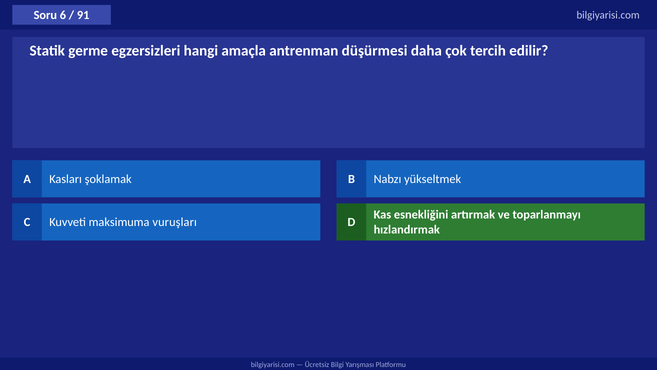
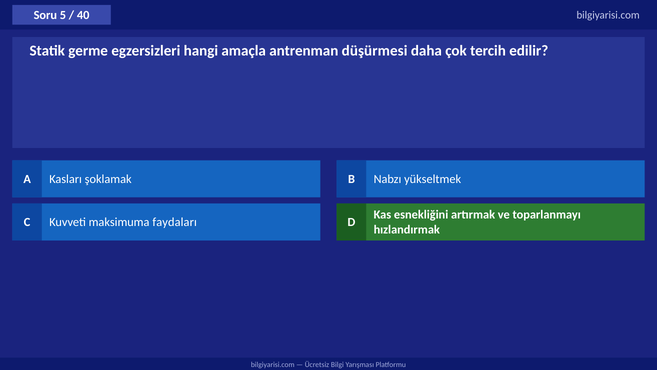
6: 6 -> 5
91: 91 -> 40
vuruşları: vuruşları -> faydaları
